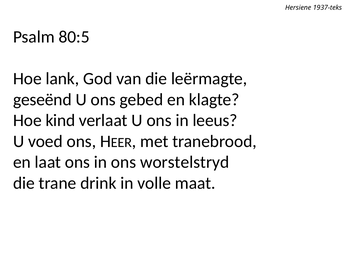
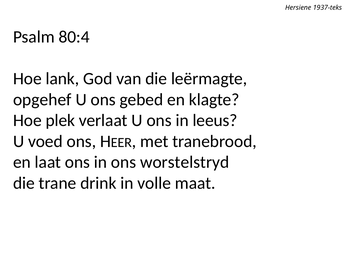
80:5: 80:5 -> 80:4
geseënd: geseënd -> opgehef
kind: kind -> plek
